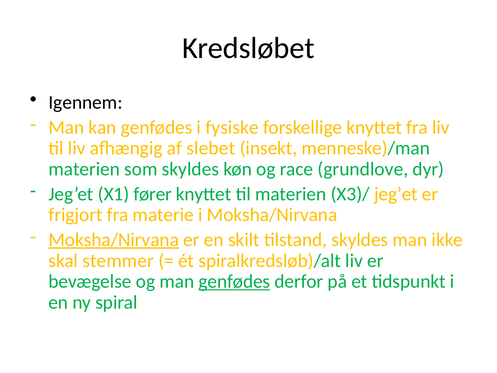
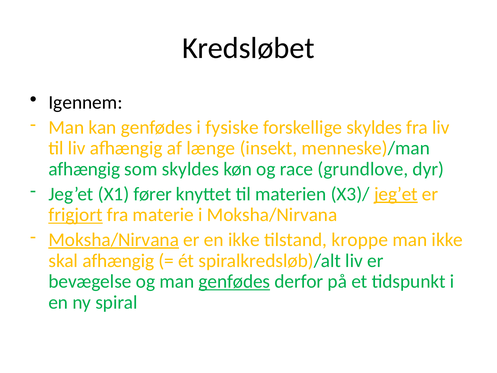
forskellige knyttet: knyttet -> skyldes
slebet: slebet -> længe
materien at (84, 169): materien -> afhængig
jeg’et at (396, 194) underline: none -> present
frigjort underline: none -> present
en skilt: skilt -> ikke
tilstand skyldes: skyldes -> kroppe
skal stemmer: stemmer -> afhængig
